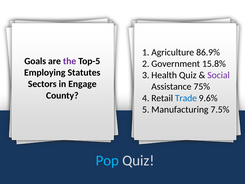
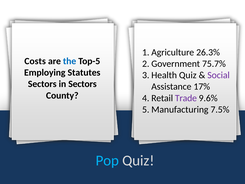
86.9%: 86.9% -> 26.3%
Goals: Goals -> Costs
the colour: purple -> blue
15.8%: 15.8% -> 75.7%
in Engage: Engage -> Sectors
75%: 75% -> 17%
Trade colour: blue -> purple
